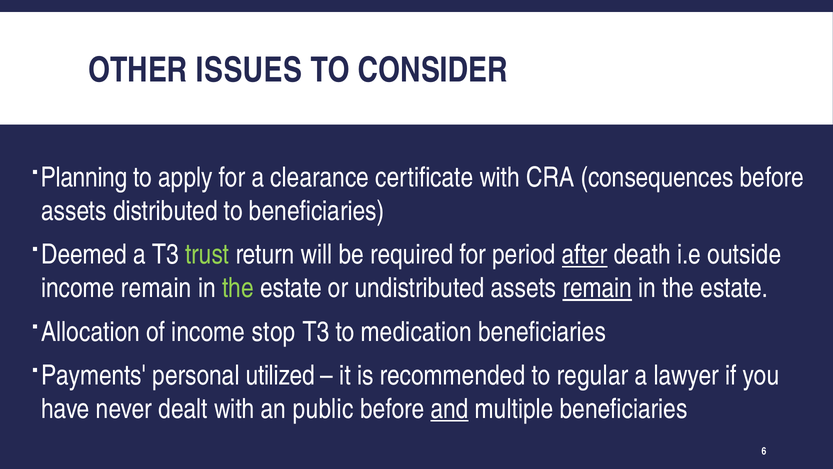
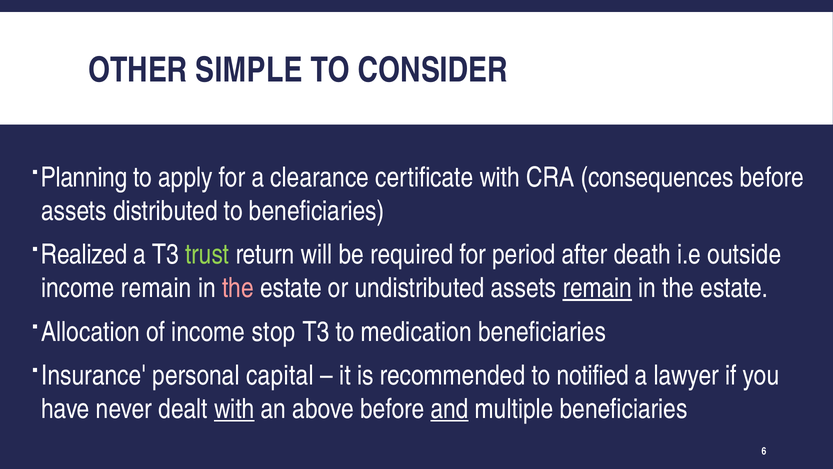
ISSUES: ISSUES -> SIMPLE
Deemed: Deemed -> Realized
after underline: present -> none
the at (238, 288) colour: light green -> pink
Payments: Payments -> Insurance
utilized: utilized -> capital
regular: regular -> notified
with at (234, 409) underline: none -> present
public: public -> above
